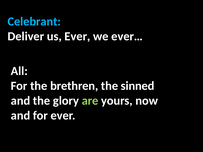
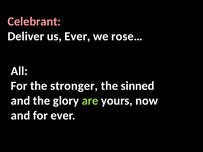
Celebrant colour: light blue -> pink
ever…: ever… -> rose…
brethren: brethren -> stronger
